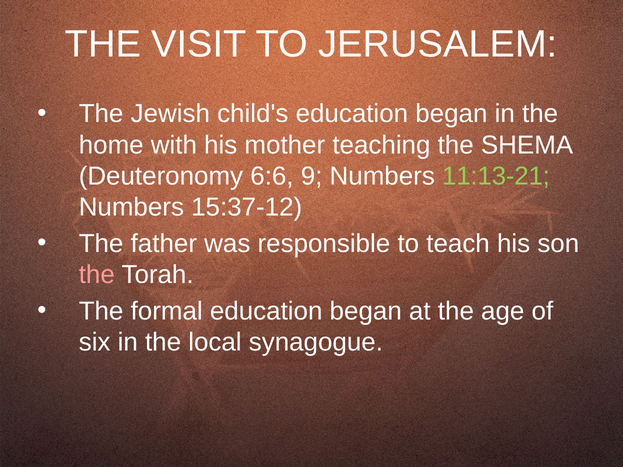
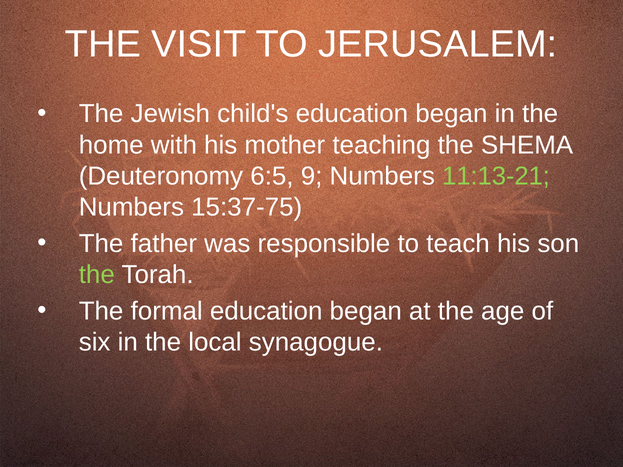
6:6: 6:6 -> 6:5
15:37-12: 15:37-12 -> 15:37-75
the at (97, 275) colour: pink -> light green
